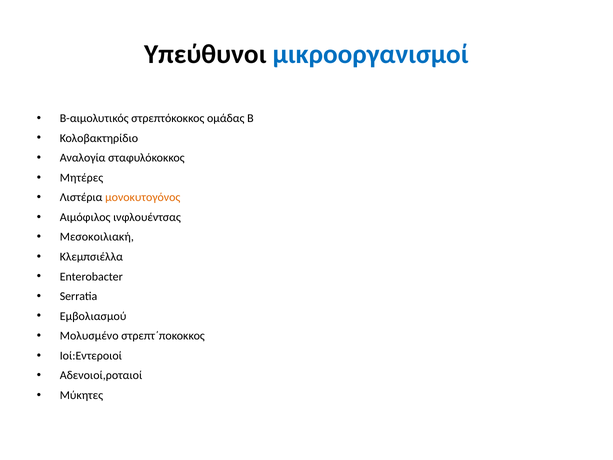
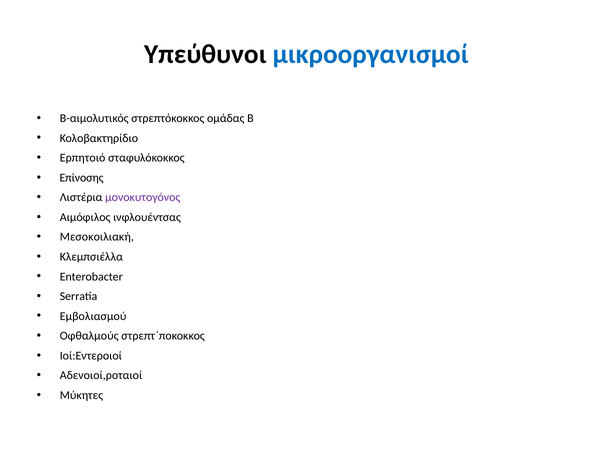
Αναλογία: Αναλογία -> Ερπητοιό
Μητέρες: Μητέρες -> Επίνοσης
μονοκυτογόνος colour: orange -> purple
Μολυσμένο: Μολυσμένο -> Οφθαλμούς
